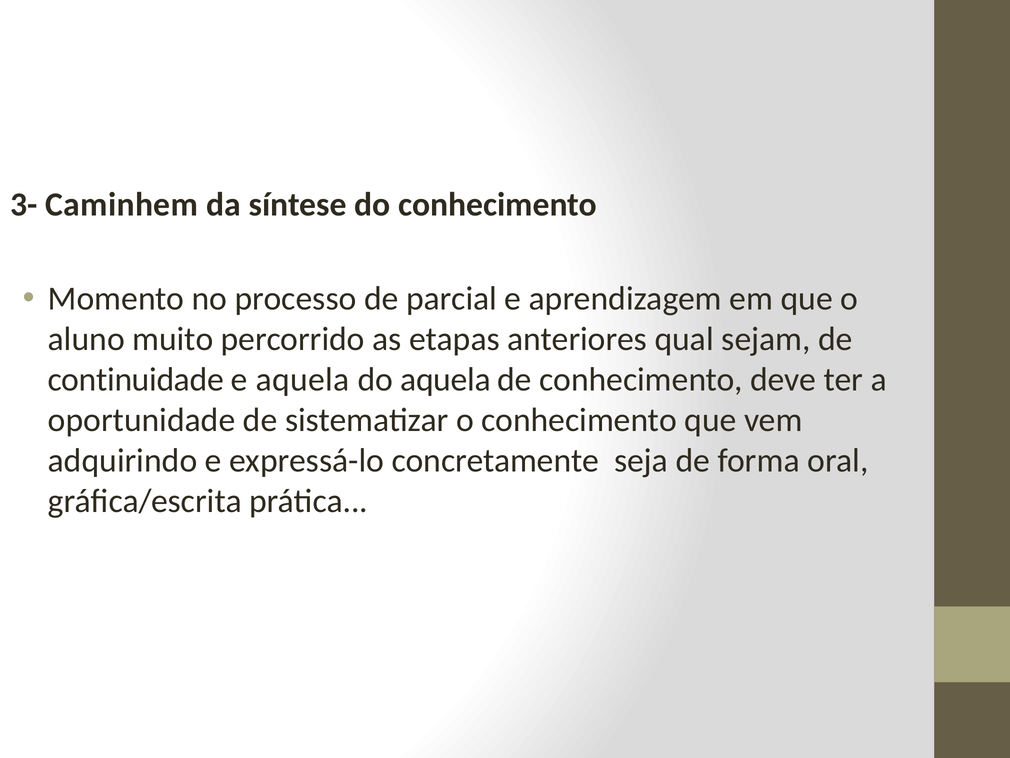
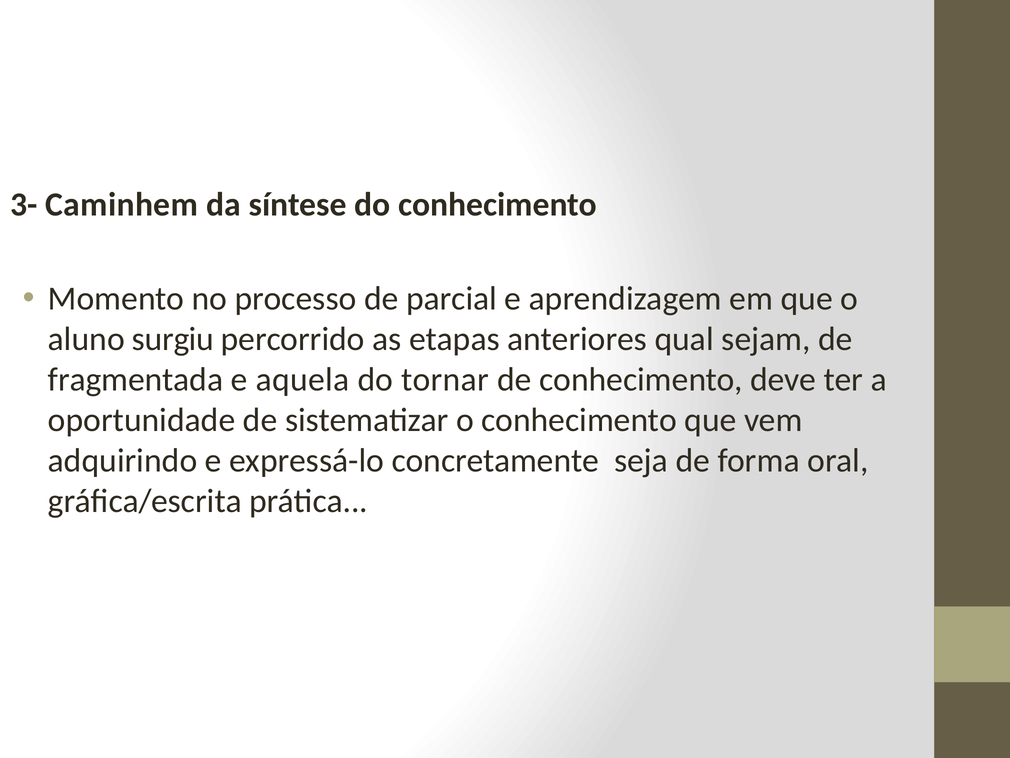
muito: muito -> surgiu
continuidade: continuidade -> fragmentada
do aquela: aquela -> tornar
